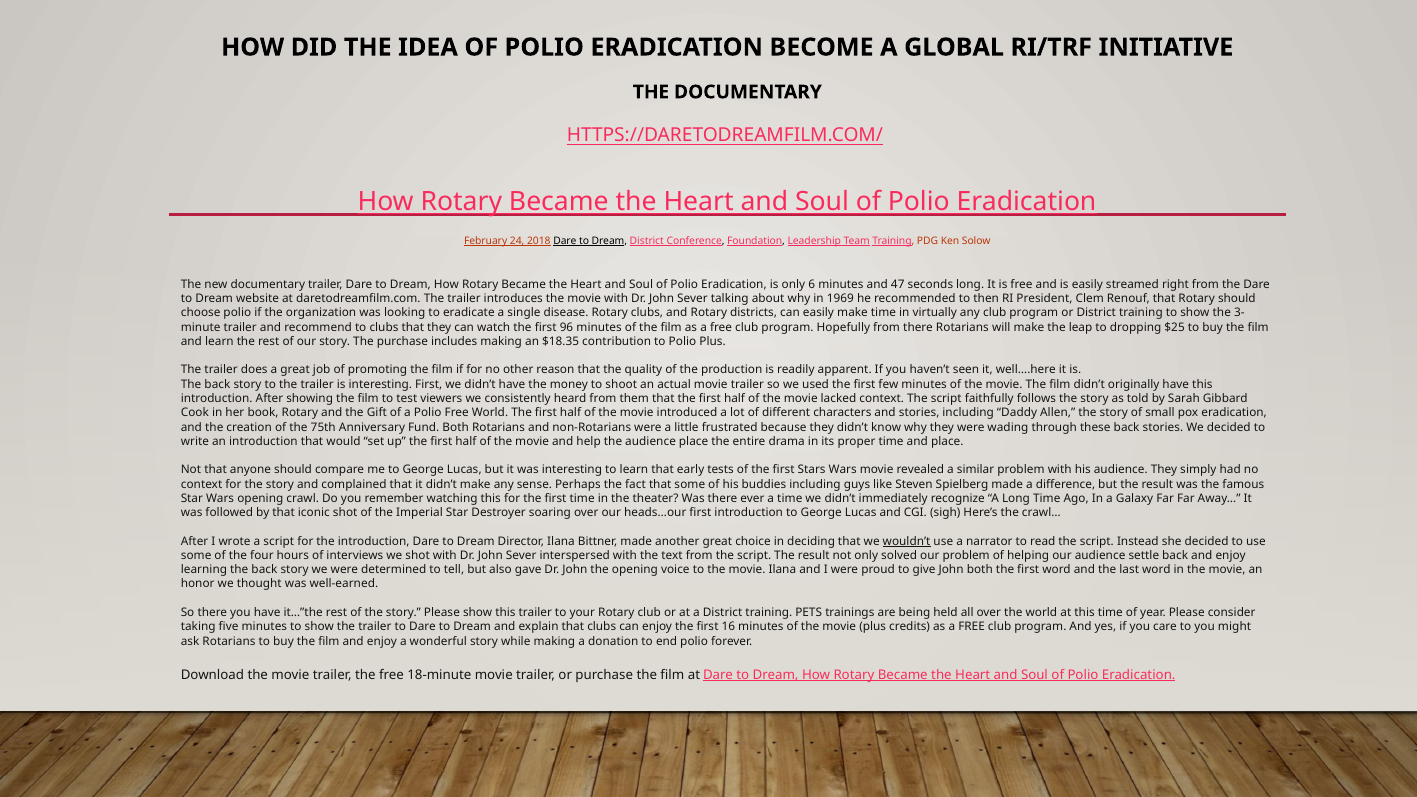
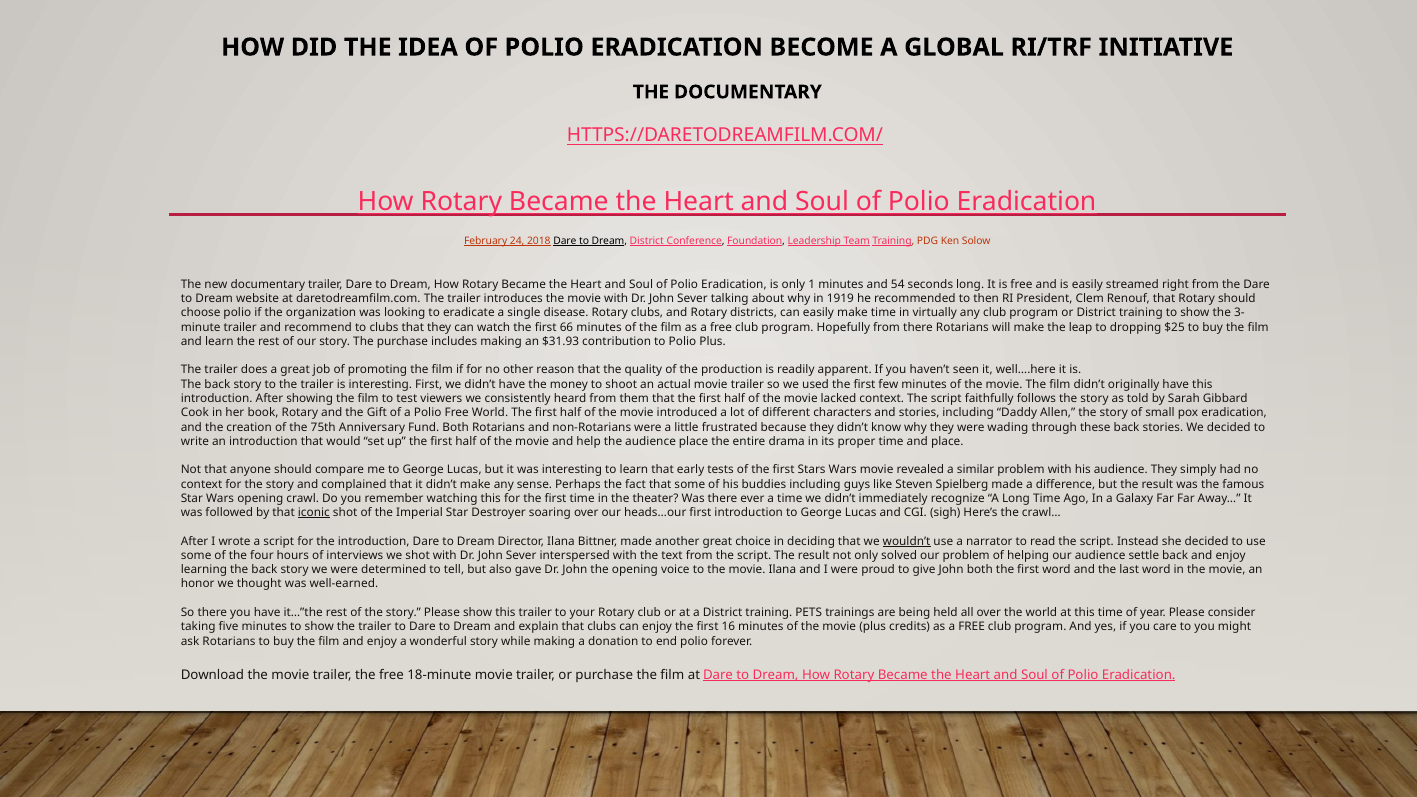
6: 6 -> 1
47: 47 -> 54
1969: 1969 -> 1919
96: 96 -> 66
$18.35: $18.35 -> $31.93
iconic underline: none -> present
